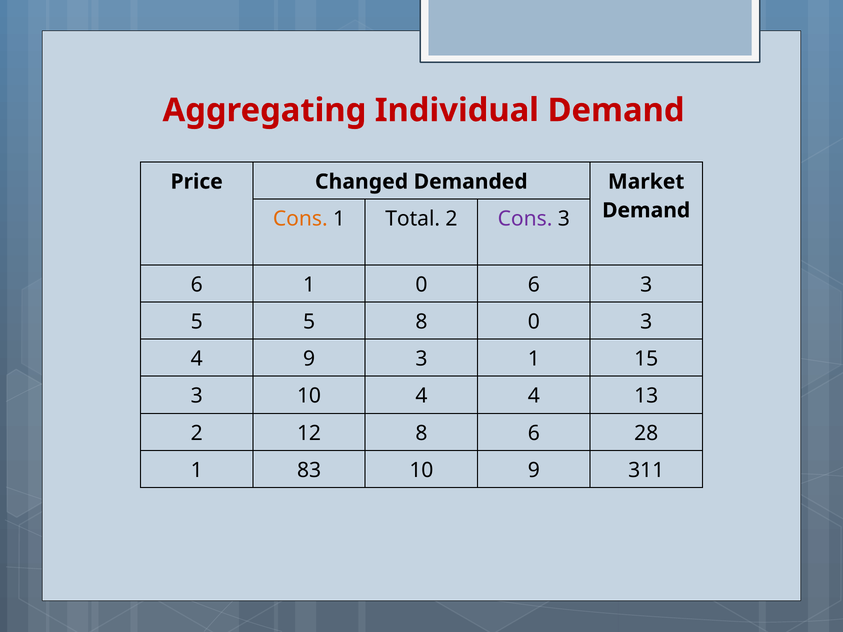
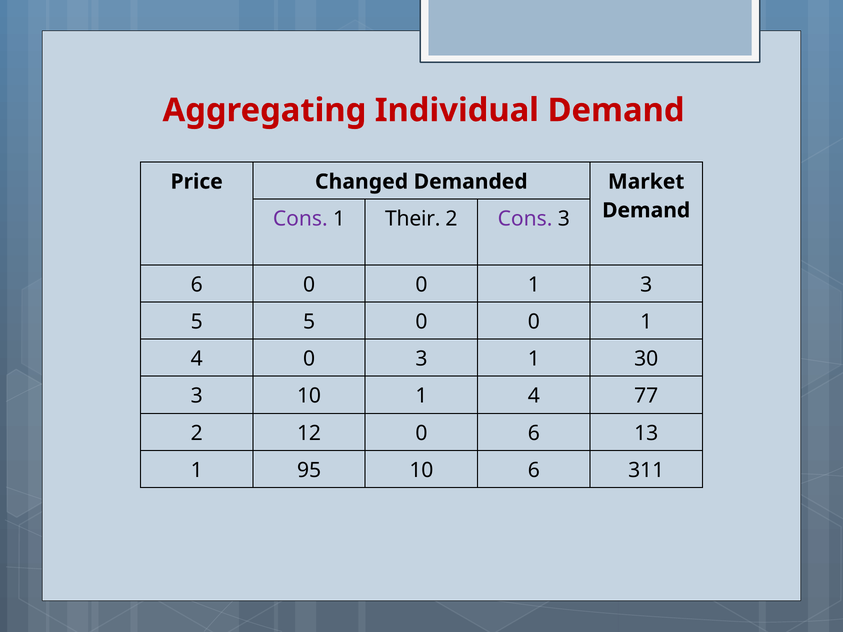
Cons at (300, 219) colour: orange -> purple
Total: Total -> Their
6 1: 1 -> 0
6 at (534, 285): 6 -> 1
5 8: 8 -> 0
3 at (646, 322): 3 -> 1
4 9: 9 -> 0
15: 15 -> 30
10 4: 4 -> 1
13: 13 -> 77
12 8: 8 -> 0
28: 28 -> 13
83: 83 -> 95
10 9: 9 -> 6
